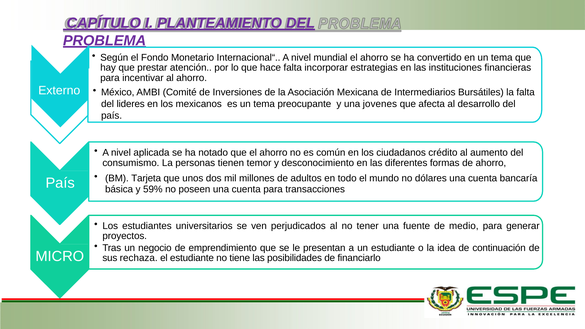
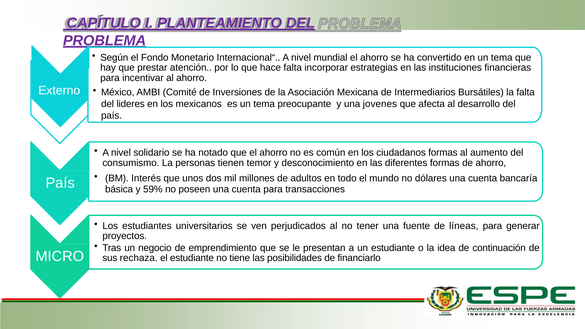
aplicada: aplicada -> solidario
ciudadanos crédito: crédito -> formas
Tarjeta: Tarjeta -> Interés
medio: medio -> líneas
